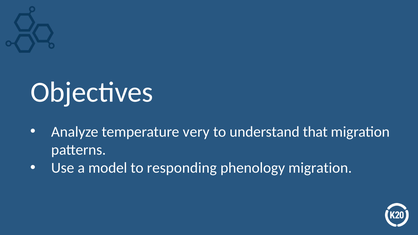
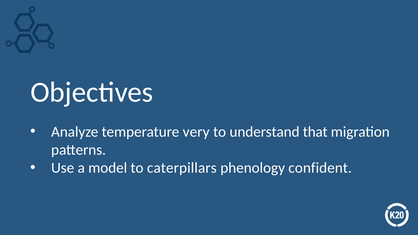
responding: responding -> caterpillars
phenology migration: migration -> confident
